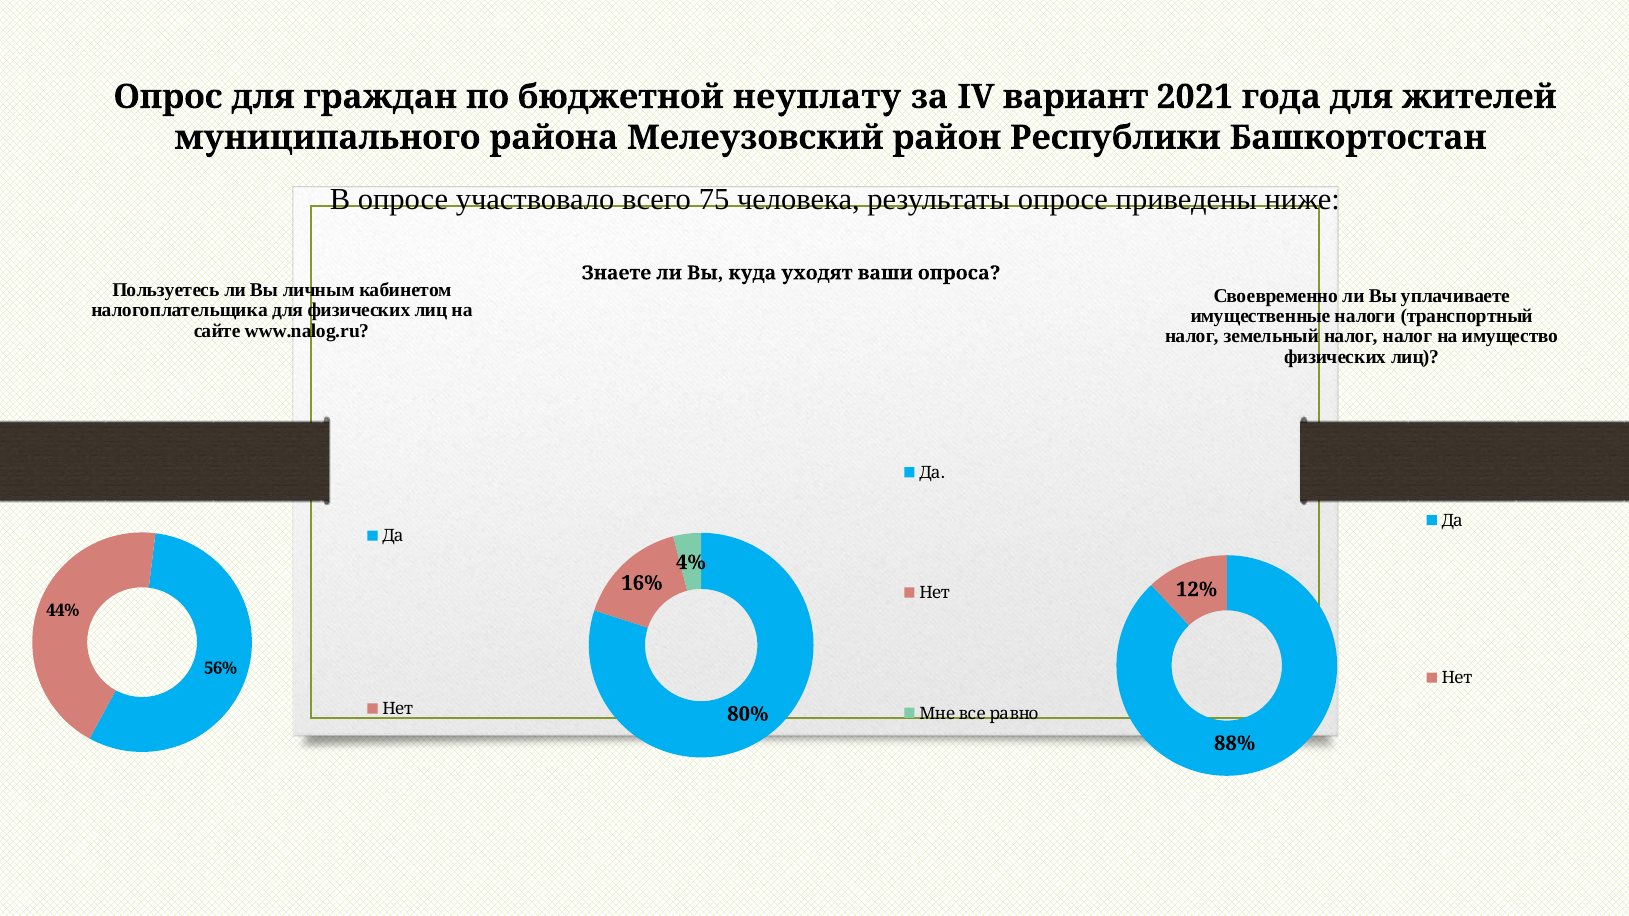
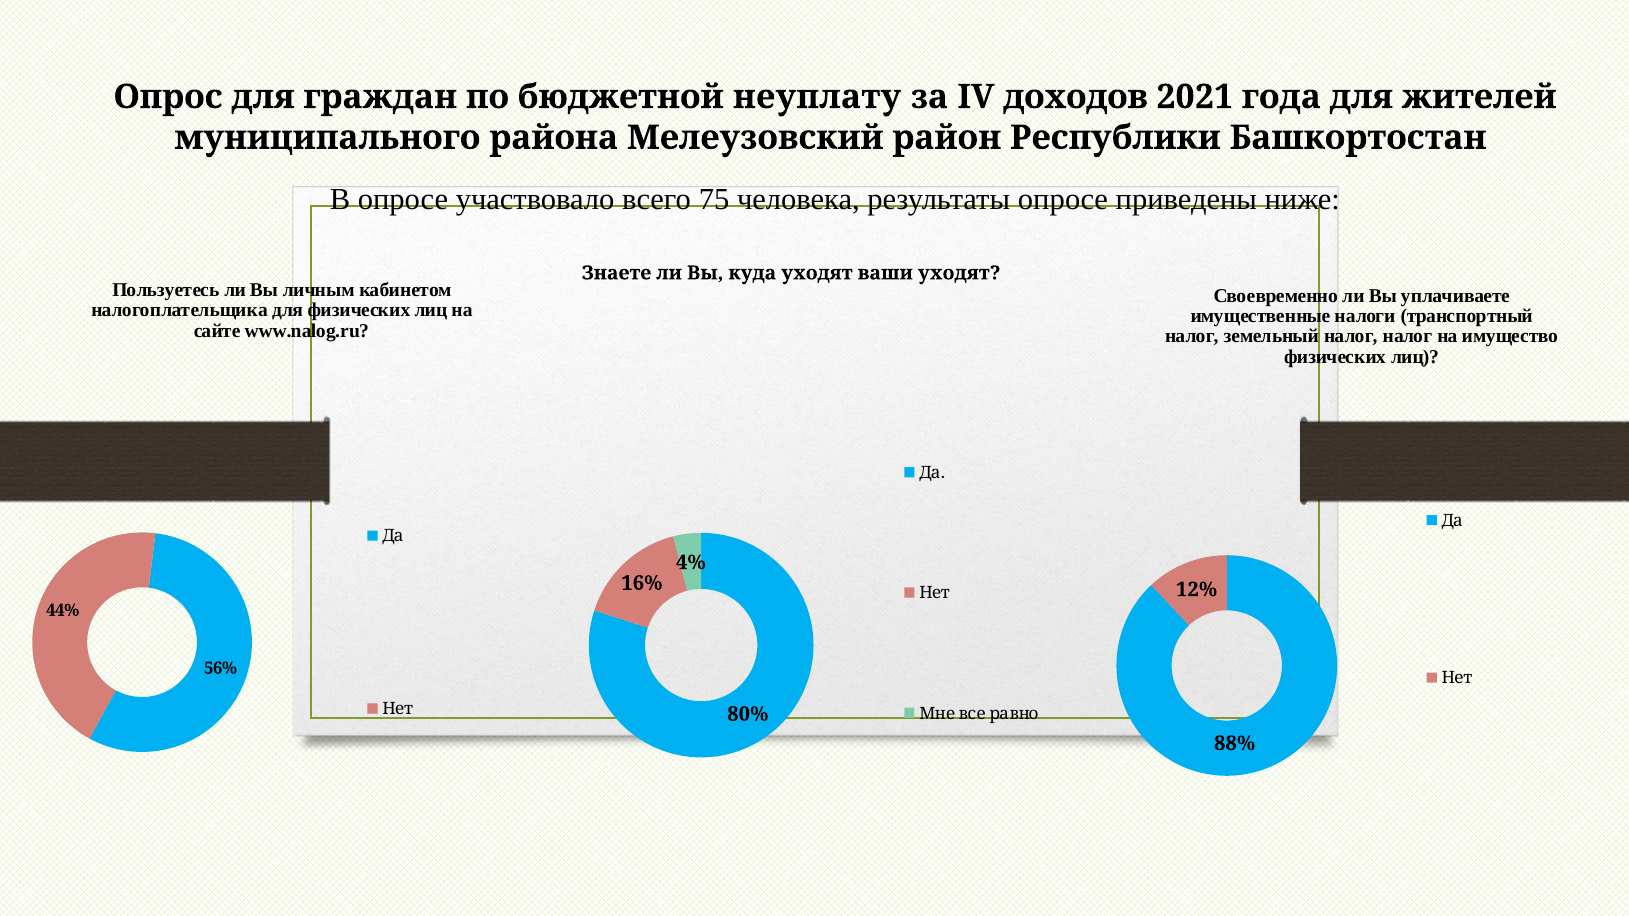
вариант: вариант -> доходов
ваши опроса: опроса -> уходят
